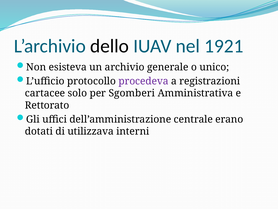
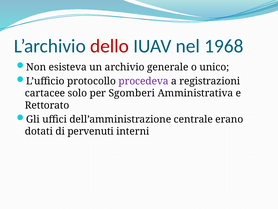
dello colour: black -> red
1921: 1921 -> 1968
utilizzava: utilizzava -> pervenuti
